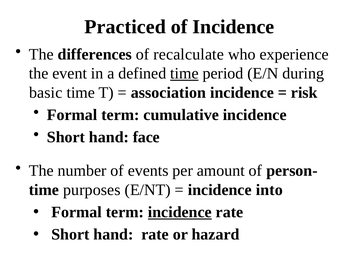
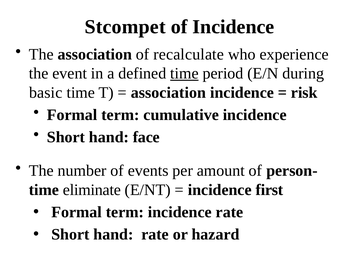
Practiced: Practiced -> Stcompet
The differences: differences -> association
purposes: purposes -> eliminate
into: into -> first
incidence at (180, 212) underline: present -> none
